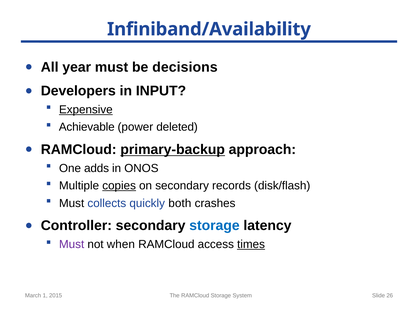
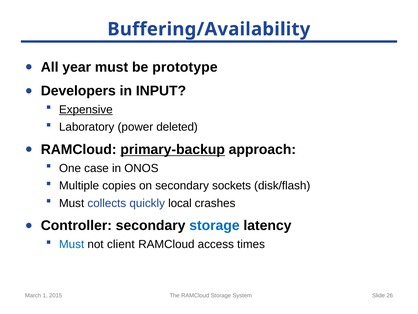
Infiniband/Availability: Infiniband/Availability -> Buffering/Availability
decisions: decisions -> prototype
Achievable: Achievable -> Laboratory
adds: adds -> case
copies underline: present -> none
records: records -> sockets
both: both -> local
Must at (72, 244) colour: purple -> blue
when: when -> client
times underline: present -> none
